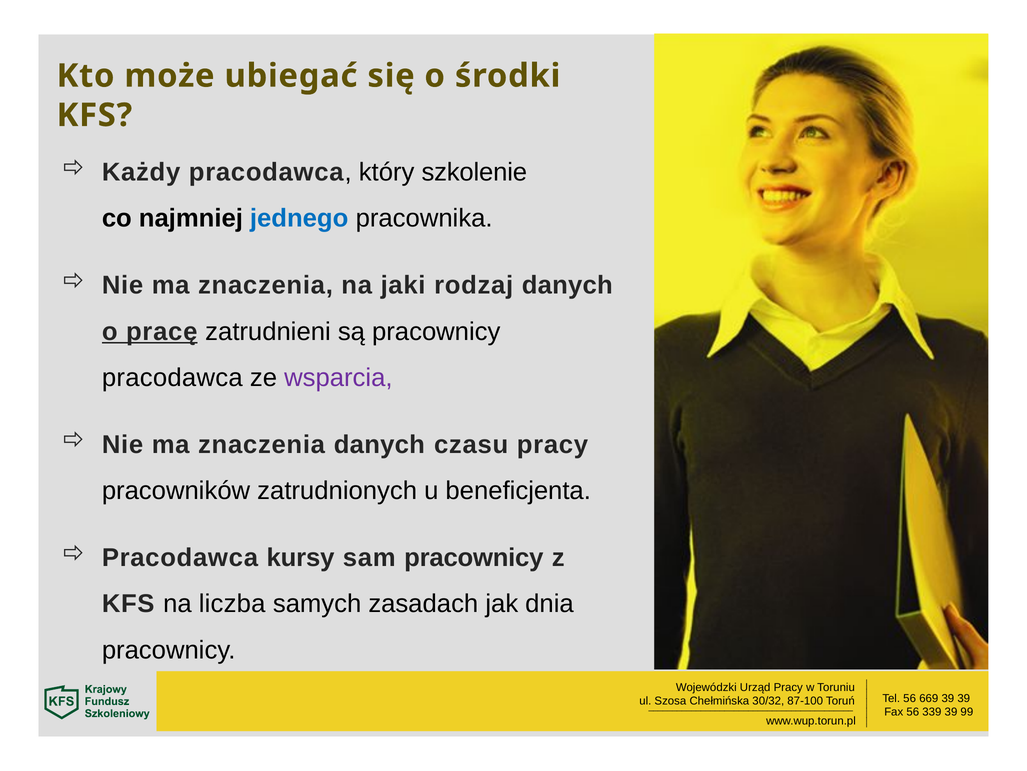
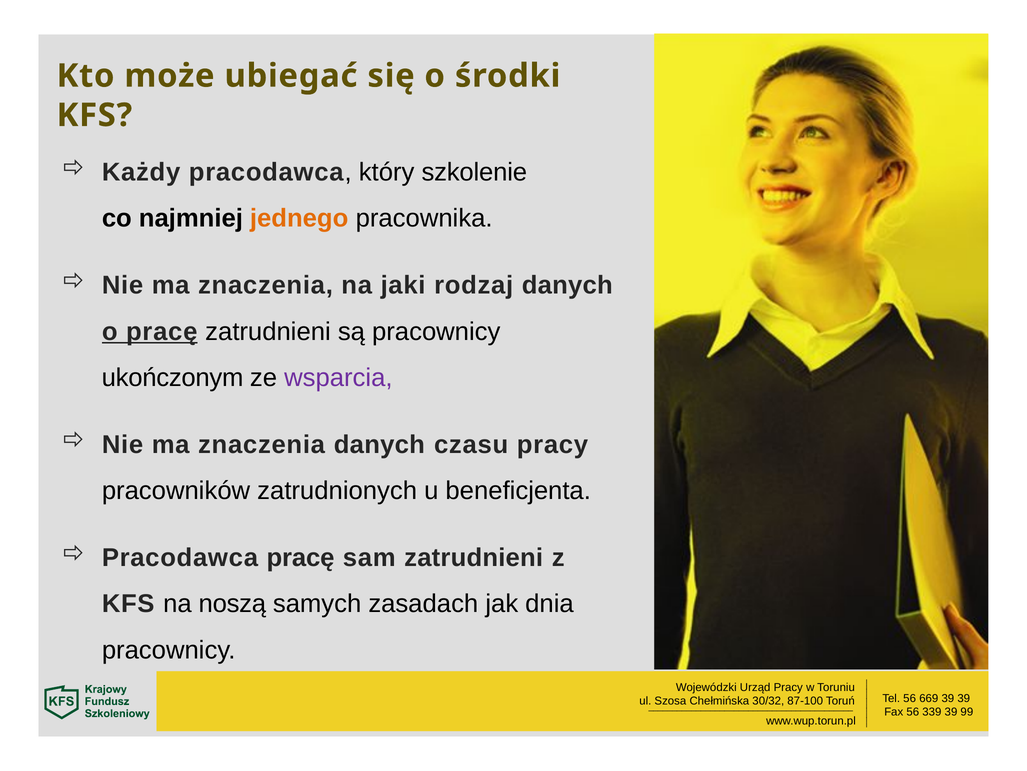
jednego colour: blue -> orange
pracodawca at (172, 377): pracodawca -> ukończonym
Pracodawca kursy: kursy -> pracę
sam pracownicy: pracownicy -> zatrudnieni
liczba: liczba -> noszą
